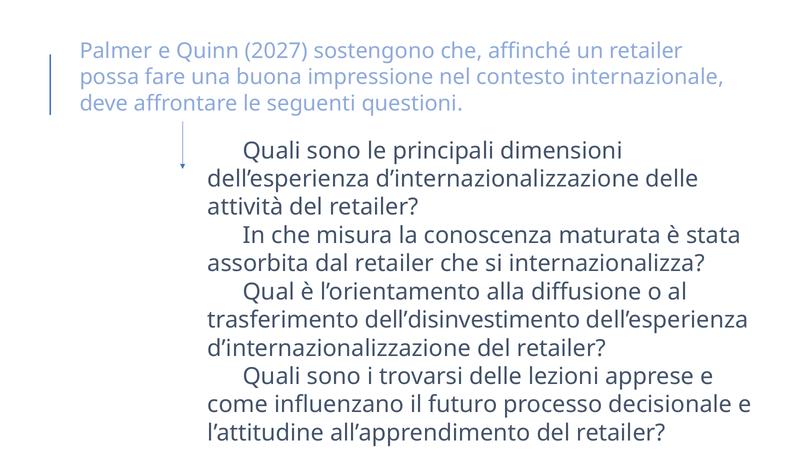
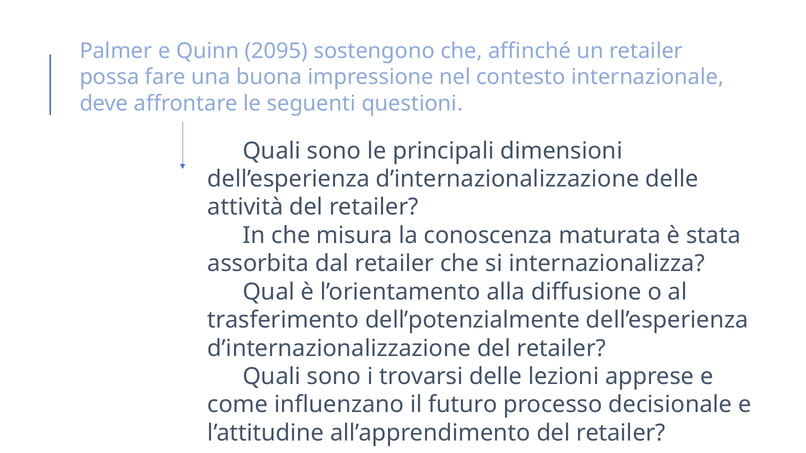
2027: 2027 -> 2095
dell’disinvestimento: dell’disinvestimento -> dell’potenzialmente
